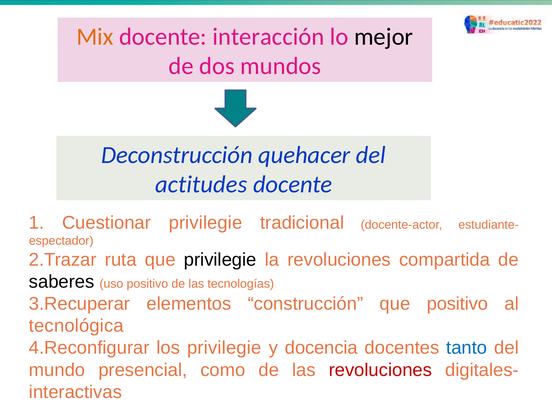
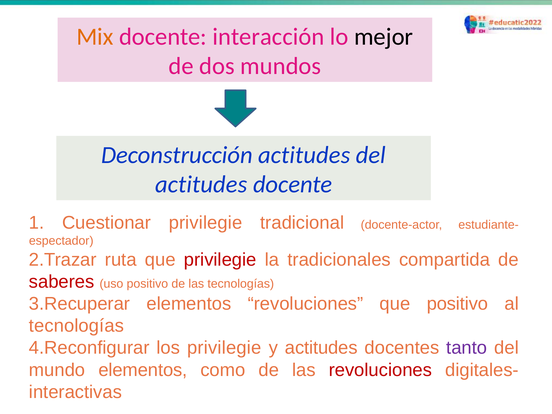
Deconstrucción quehacer: quehacer -> actitudes
privilegie at (220, 260) colour: black -> red
la revoluciones: revoluciones -> tradicionales
saberes colour: black -> red
elementos construcción: construcción -> revoluciones
tecnológica at (76, 326): tecnológica -> tecnologías
y docencia: docencia -> actitudes
tanto colour: blue -> purple
mundo presencial: presencial -> elementos
